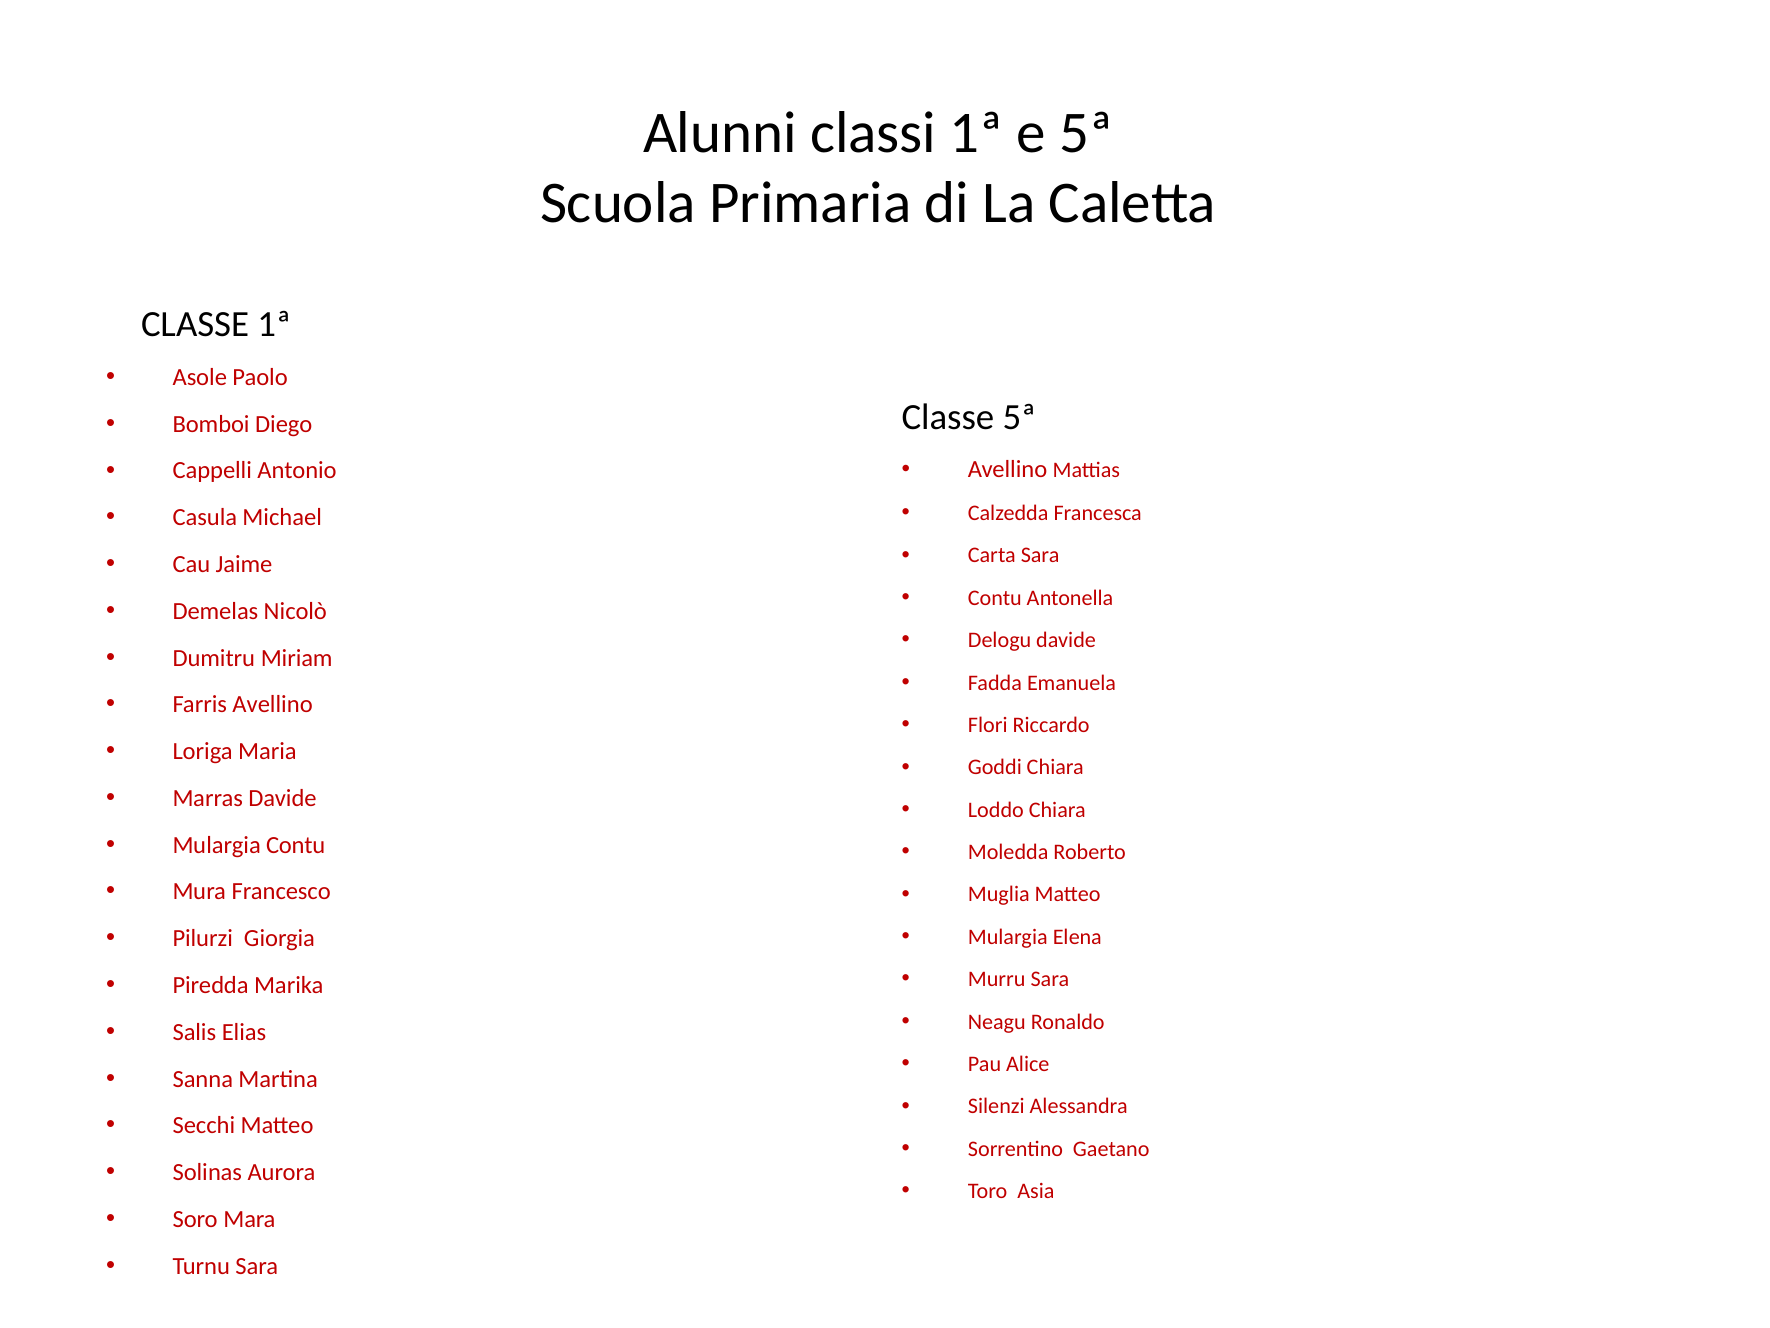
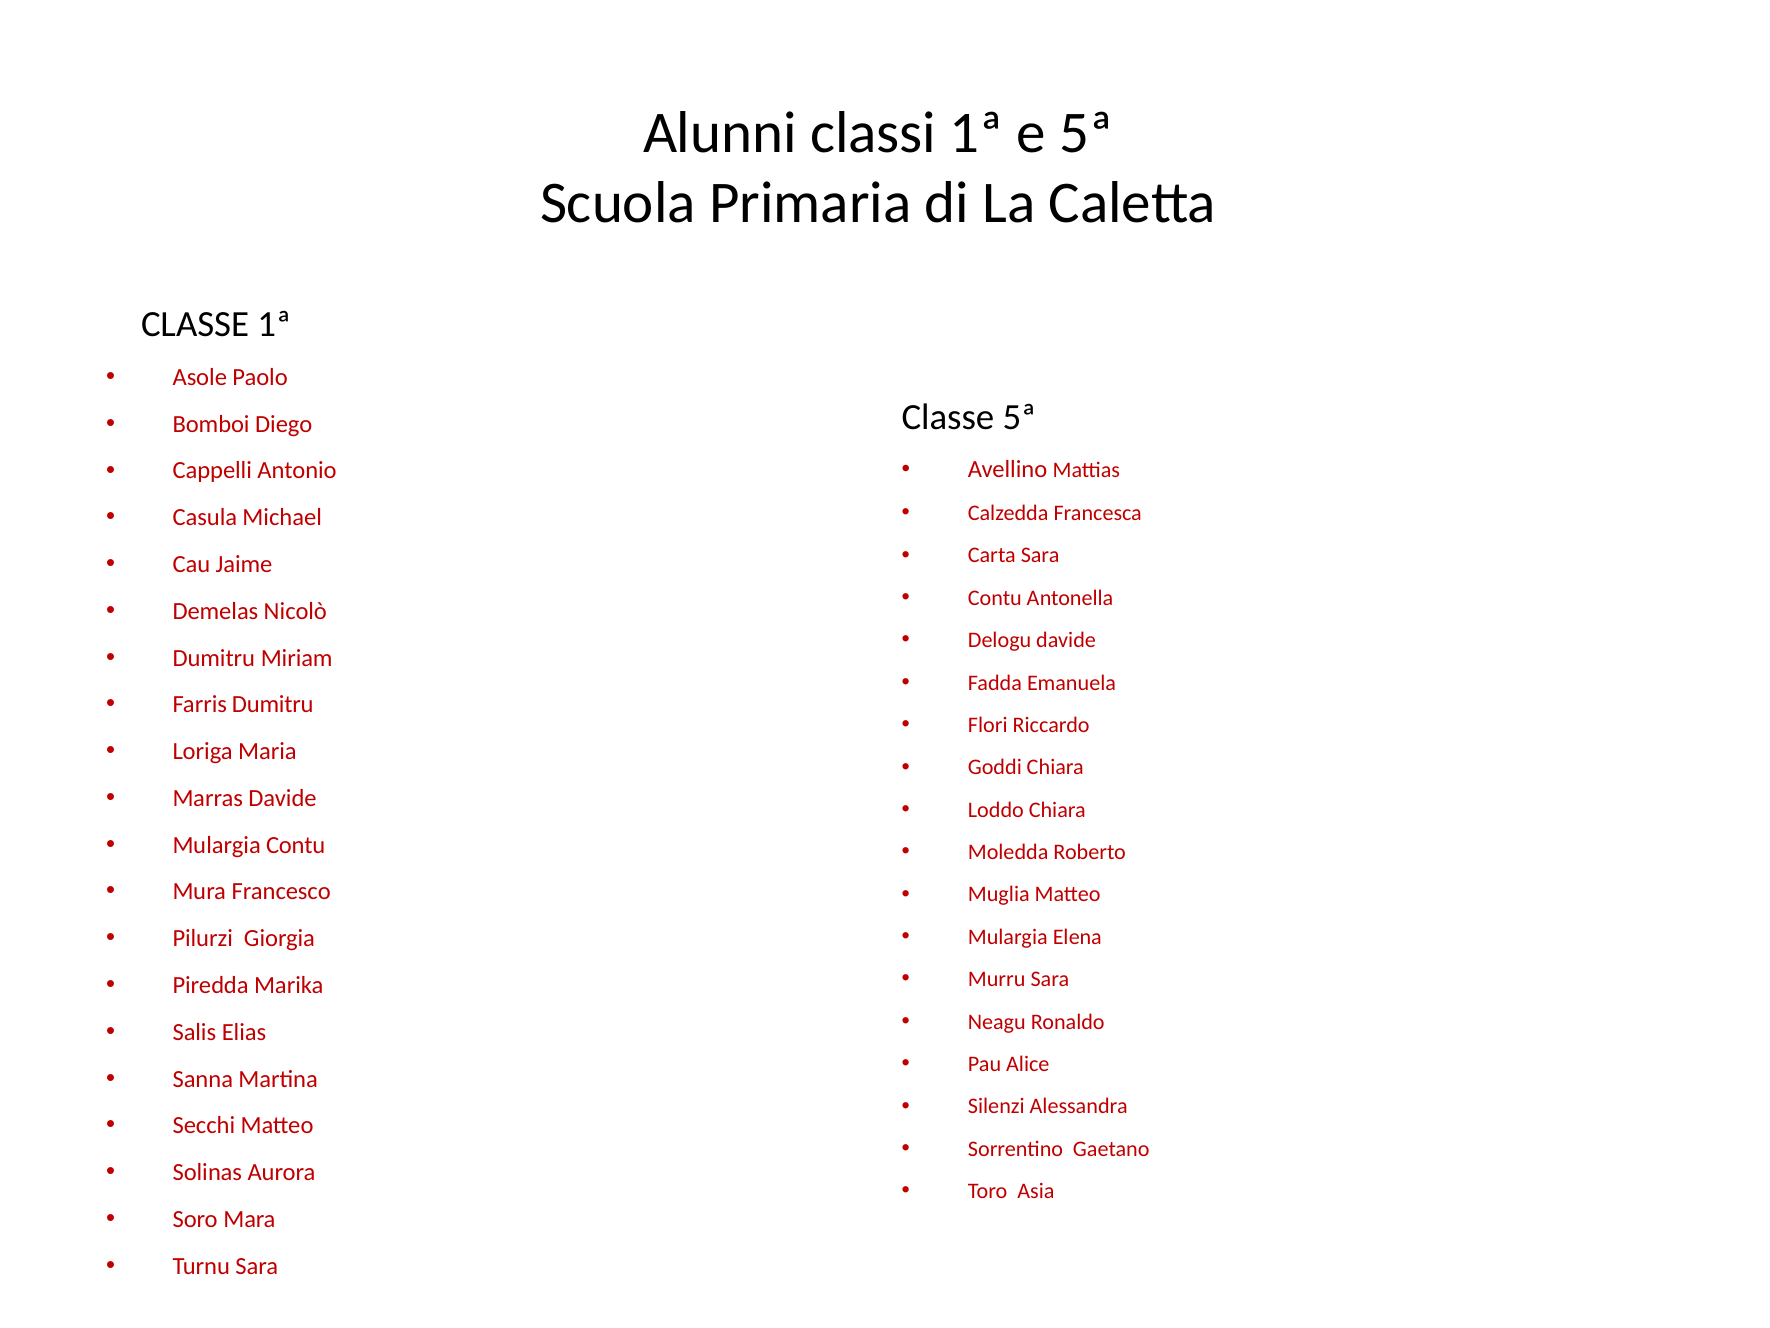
Farris Avellino: Avellino -> Dumitru
